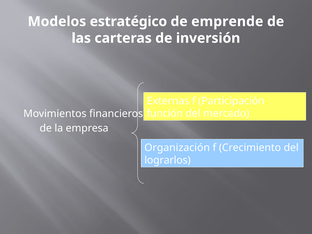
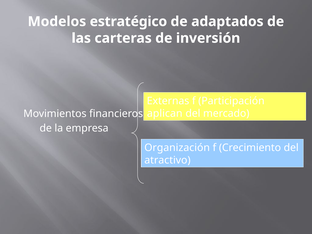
emprende: emprende -> adaptados
función: función -> aplican
lograrlos: lograrlos -> atractivo
